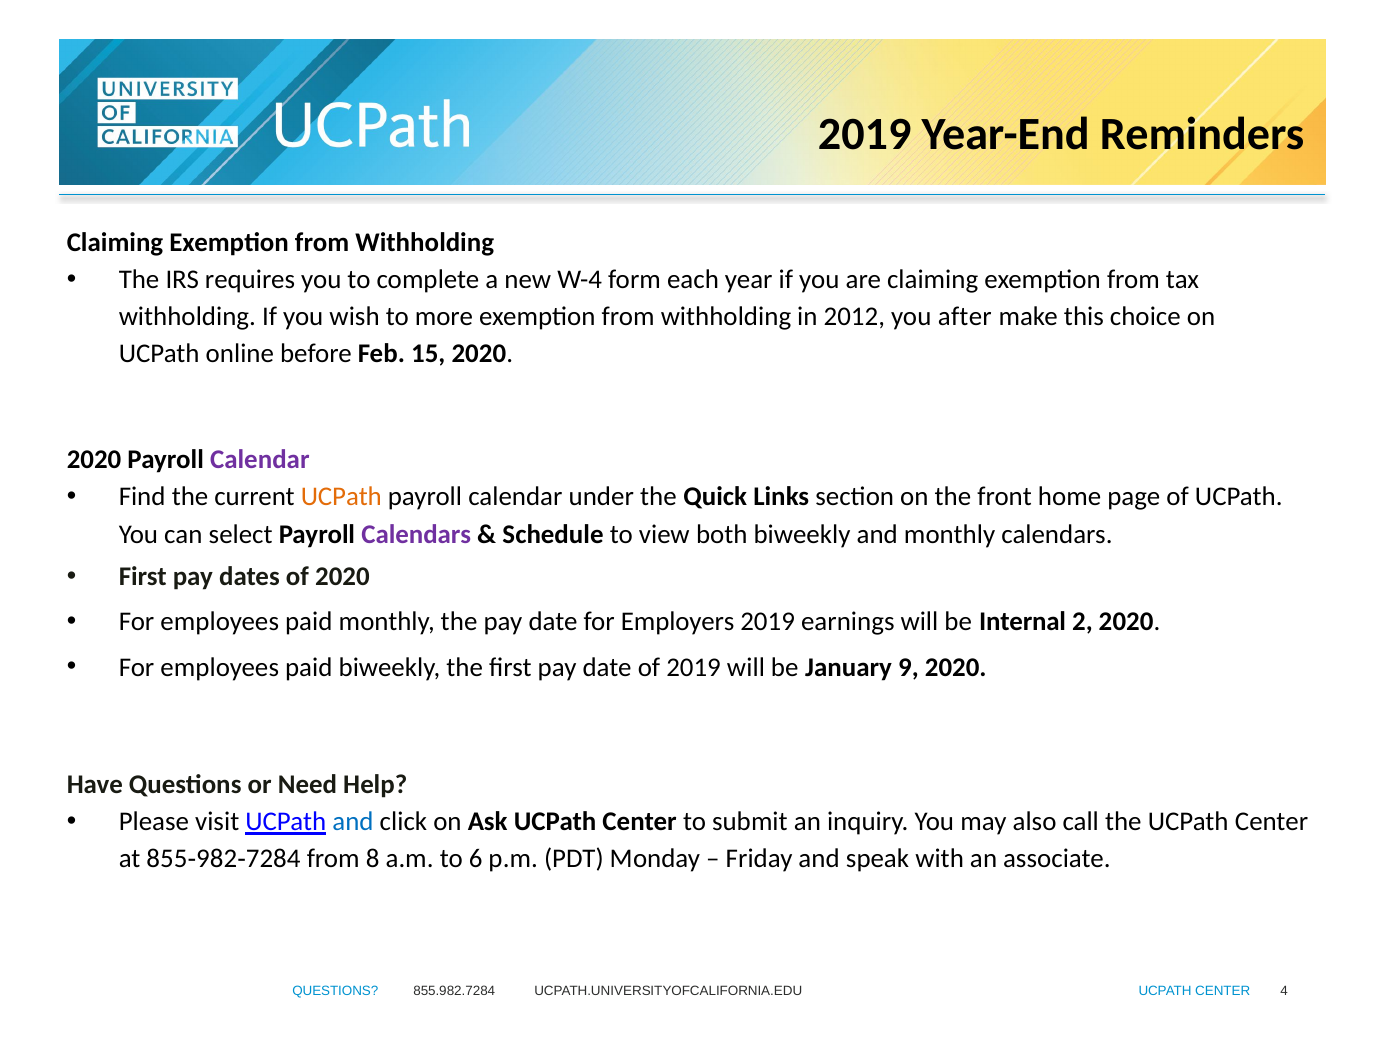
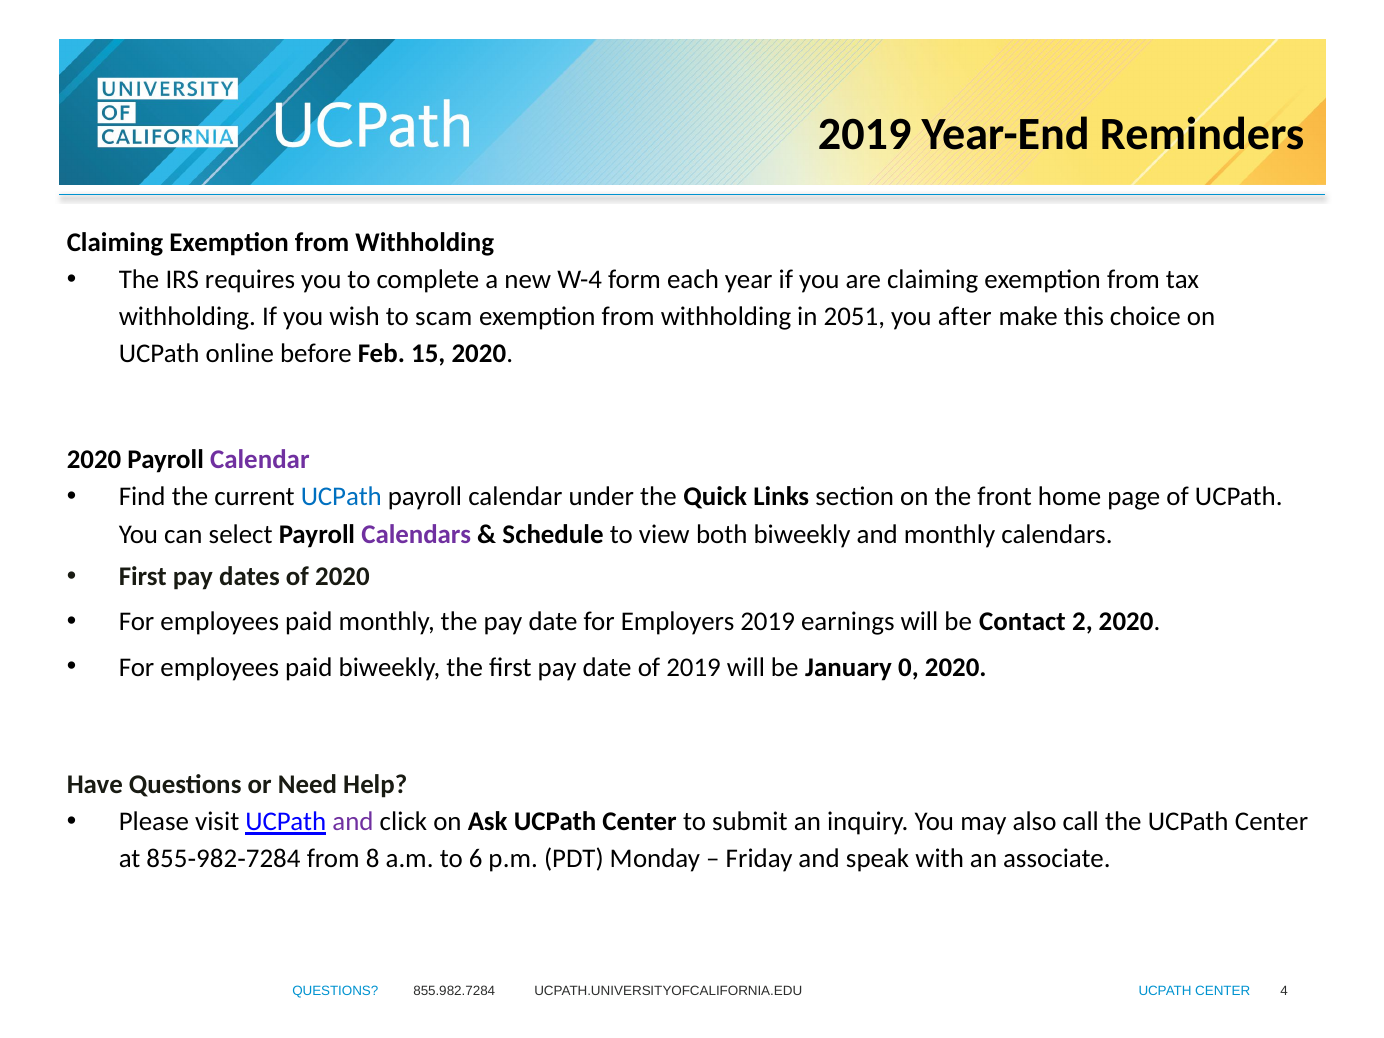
more: more -> scam
2012: 2012 -> 2051
UCPath at (341, 497) colour: orange -> blue
Internal: Internal -> Contact
9: 9 -> 0
and at (353, 821) colour: blue -> purple
